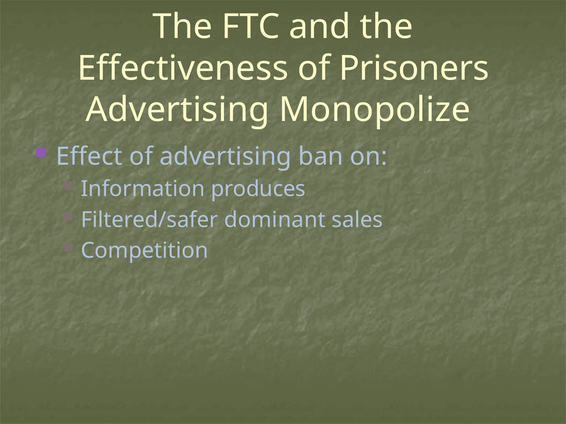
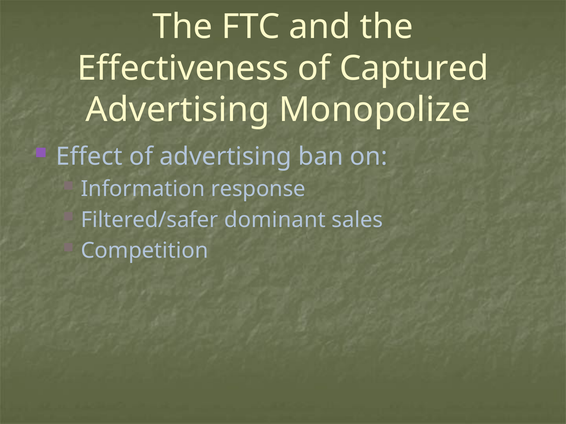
Prisoners: Prisoners -> Captured
produces: produces -> response
